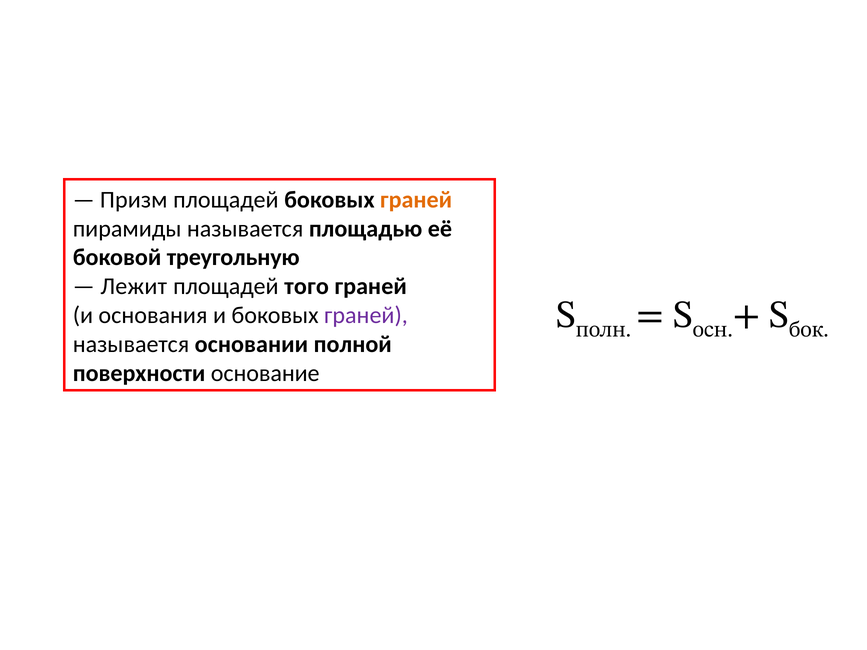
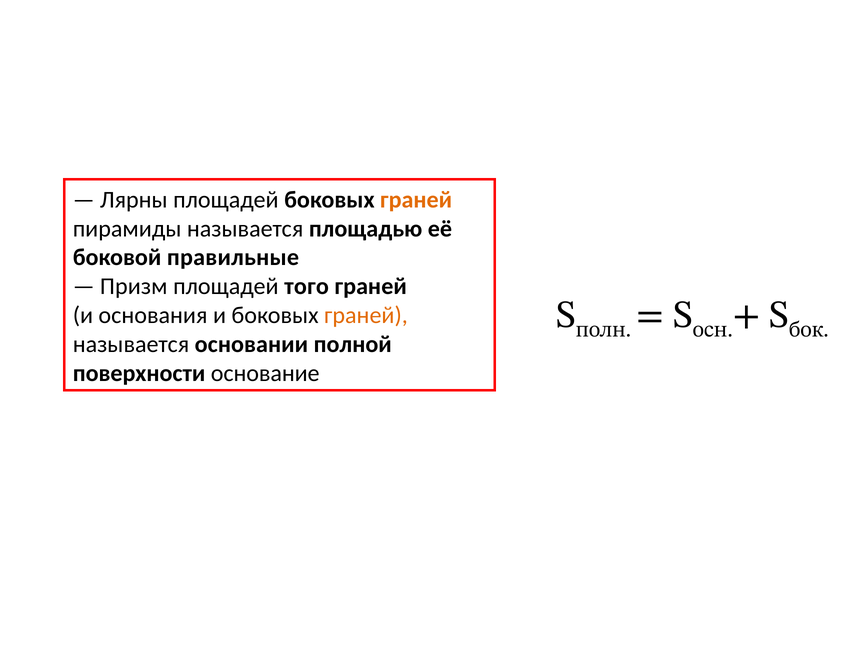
Призм: Призм -> Лярны
треугольную: треугольную -> правильные
Лежит: Лежит -> Призм
граней at (366, 315) colour: purple -> orange
